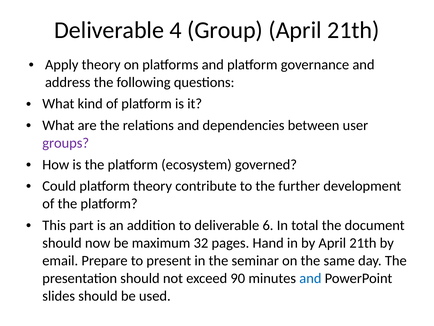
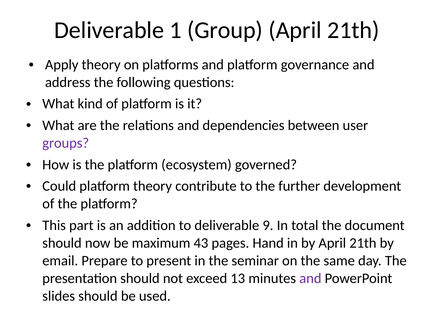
4: 4 -> 1
6: 6 -> 9
32: 32 -> 43
90: 90 -> 13
and at (310, 278) colour: blue -> purple
